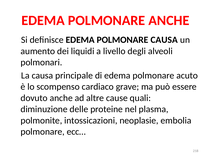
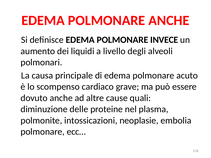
POLMONARE CAUSA: CAUSA -> INVECE
